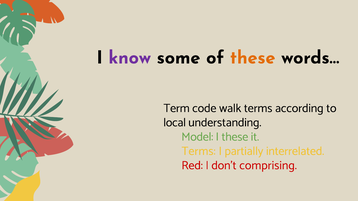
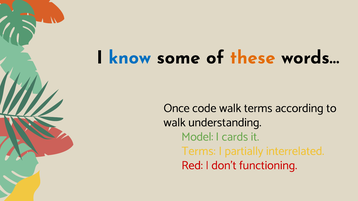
know colour: purple -> blue
Term: Term -> Once
local at (175, 123): local -> walk
I these: these -> cards
comprising: comprising -> functioning
